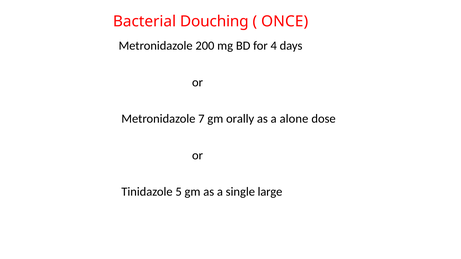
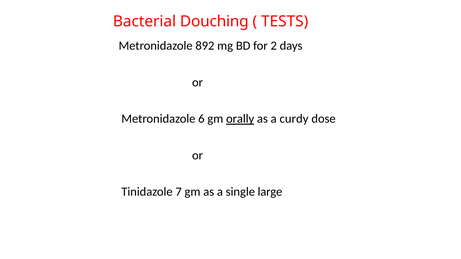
ONCE: ONCE -> TESTS
200: 200 -> 892
4: 4 -> 2
7: 7 -> 6
orally underline: none -> present
alone: alone -> curdy
5: 5 -> 7
